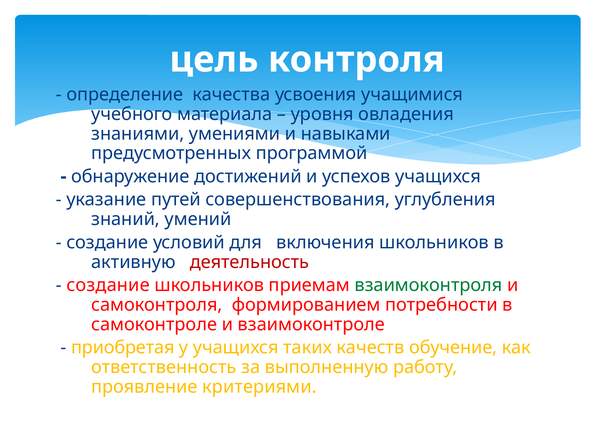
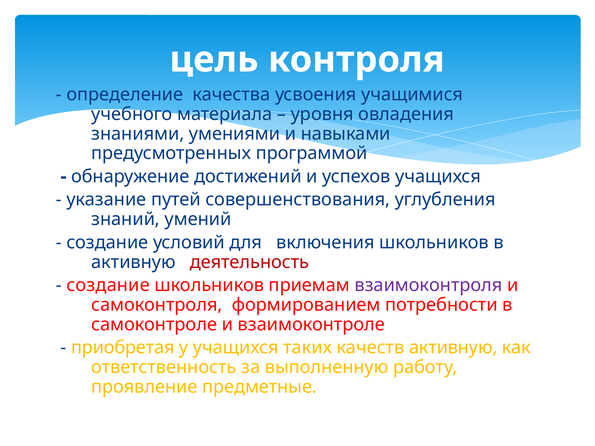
взаимоконтроля colour: green -> purple
качеств обучение: обучение -> активную
критериями: критериями -> предметные
